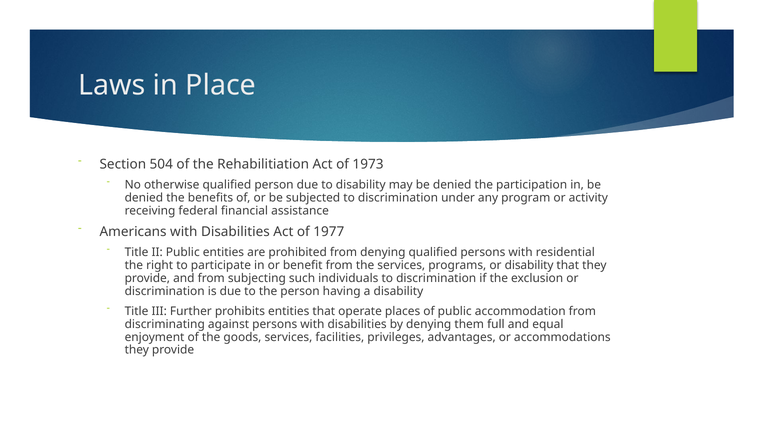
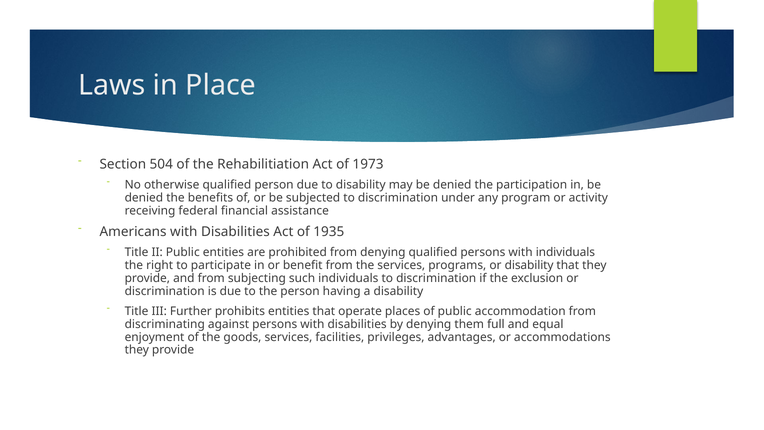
1977: 1977 -> 1935
with residential: residential -> individuals
